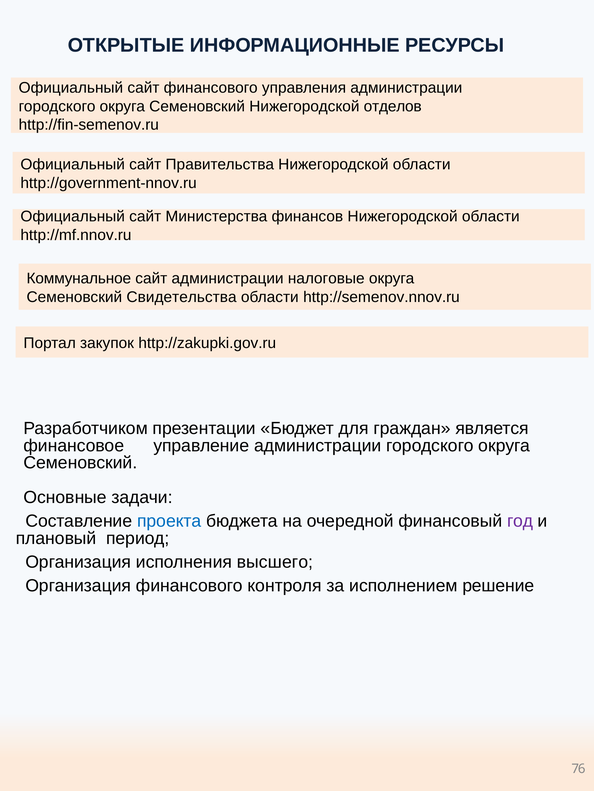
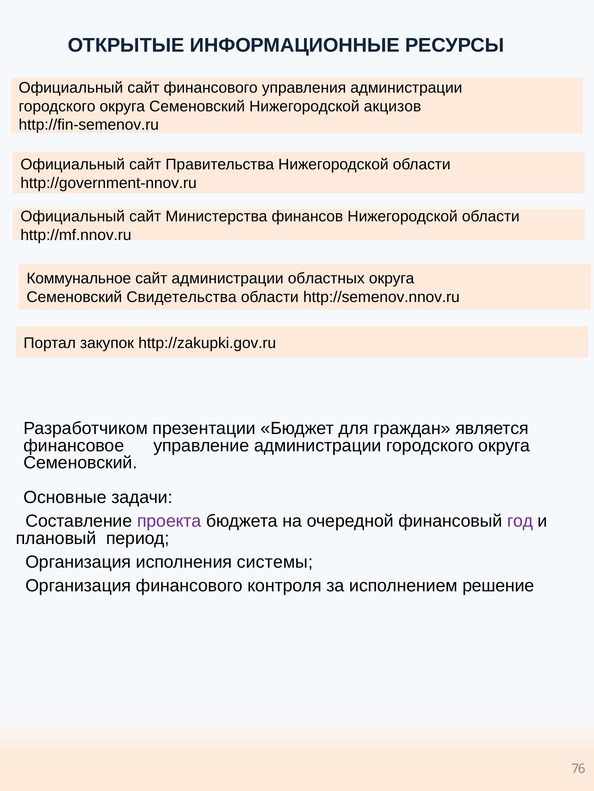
отделов: отделов -> акцизов
налоговые: налоговые -> областных
проекта colour: blue -> purple
высшего: высшего -> системы
